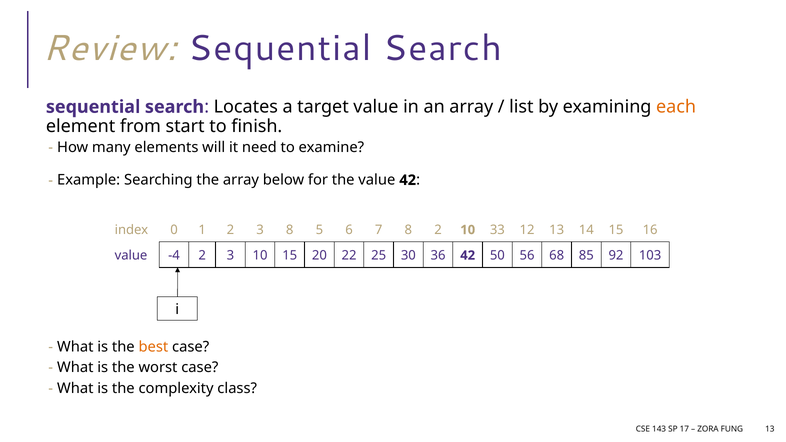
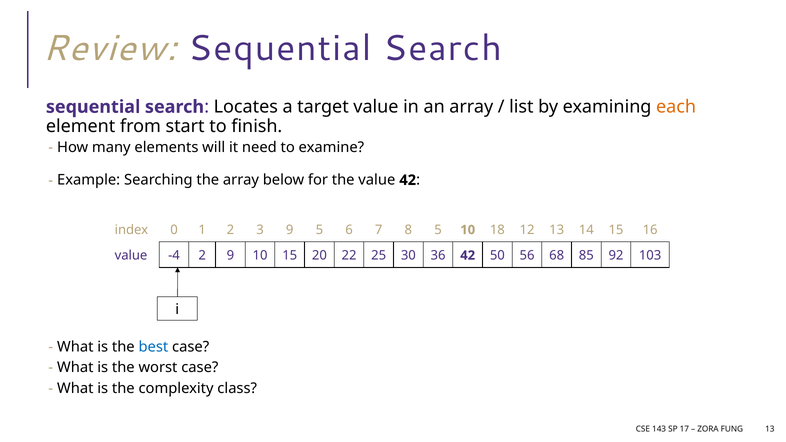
3 8: 8 -> 9
8 2: 2 -> 5
33: 33 -> 18
-4 2 3: 3 -> 9
best colour: orange -> blue
